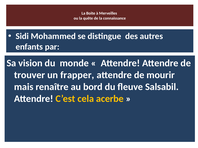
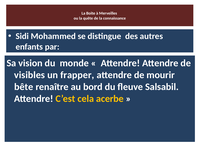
trouver: trouver -> visibles
mais: mais -> bête
